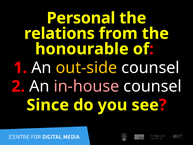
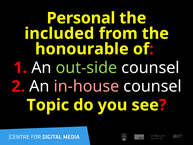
relations: relations -> included
out-side colour: yellow -> light green
Since: Since -> Topic
